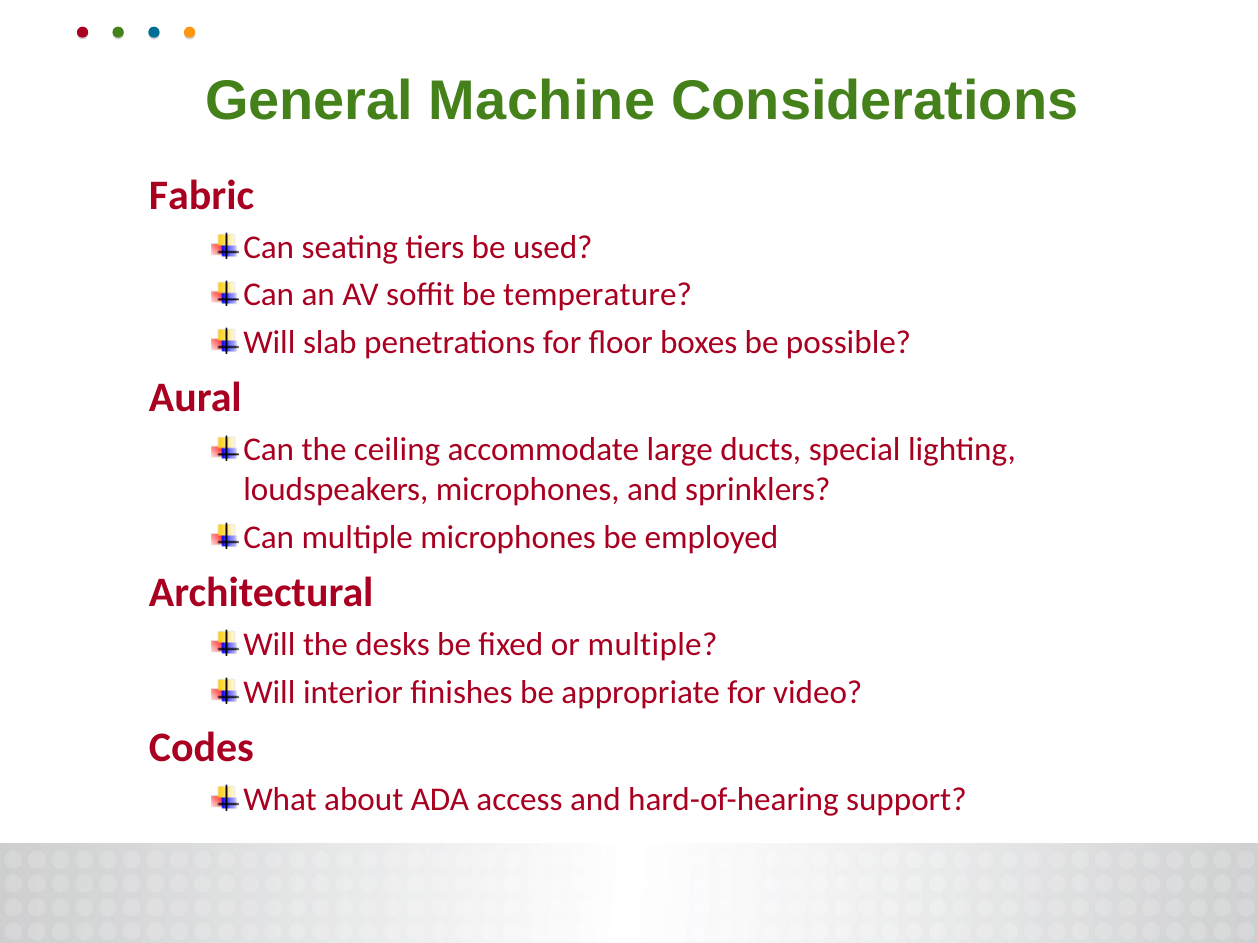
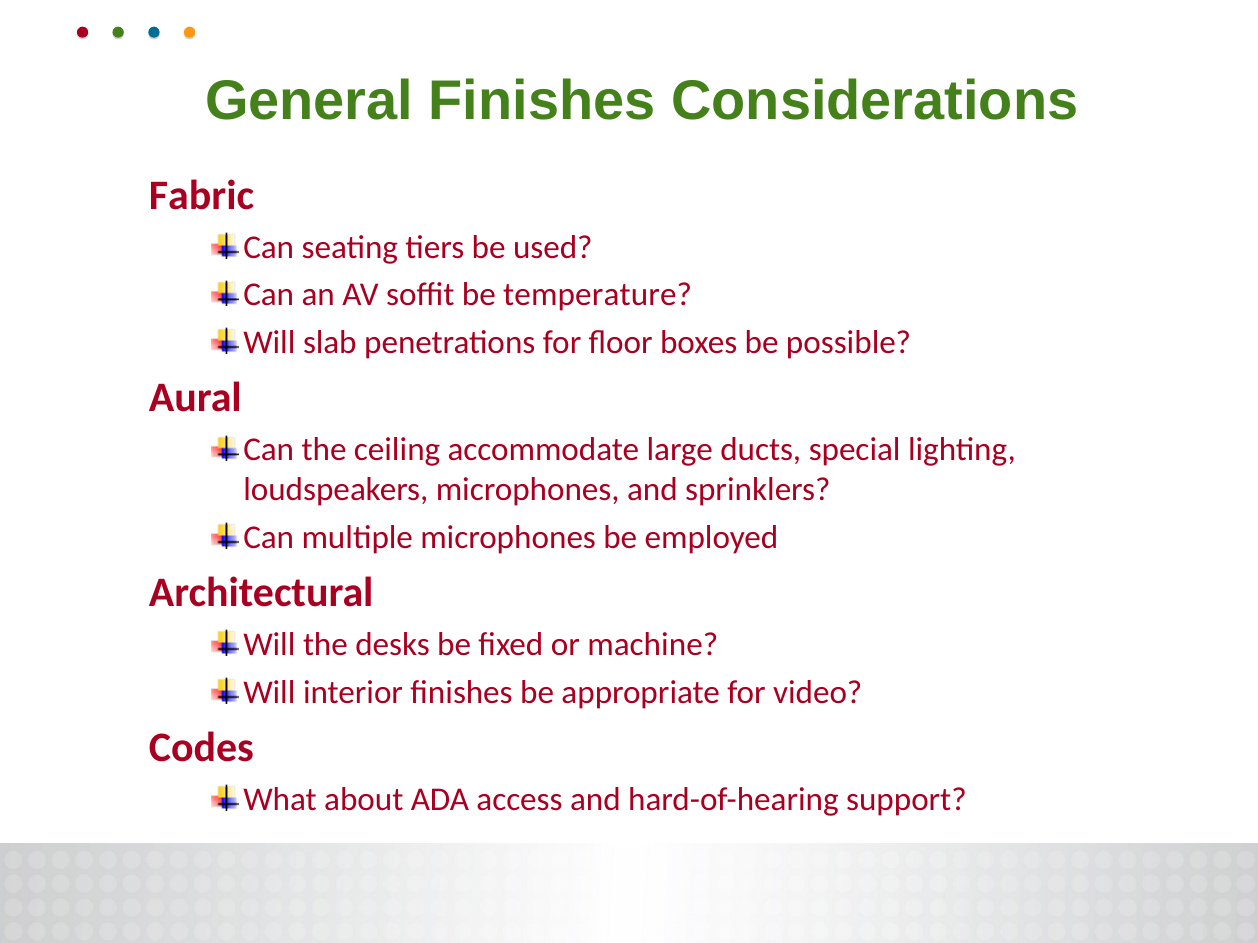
General Machine: Machine -> Finishes
or multiple: multiple -> machine
